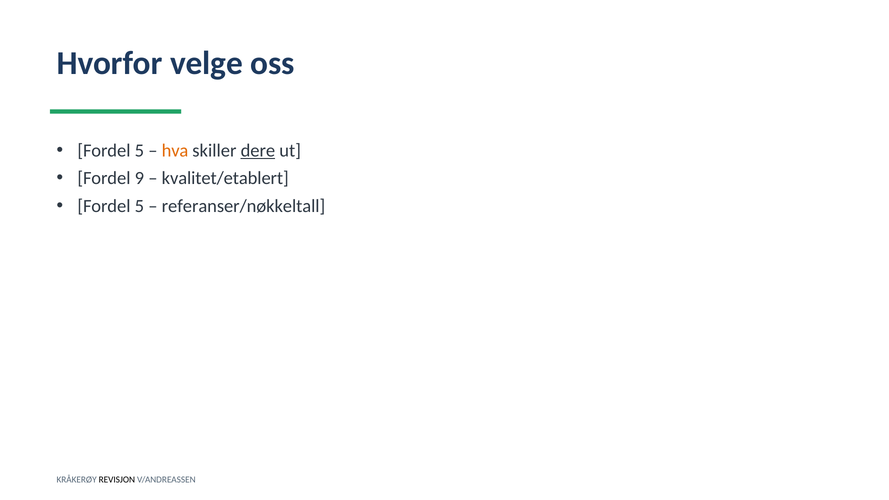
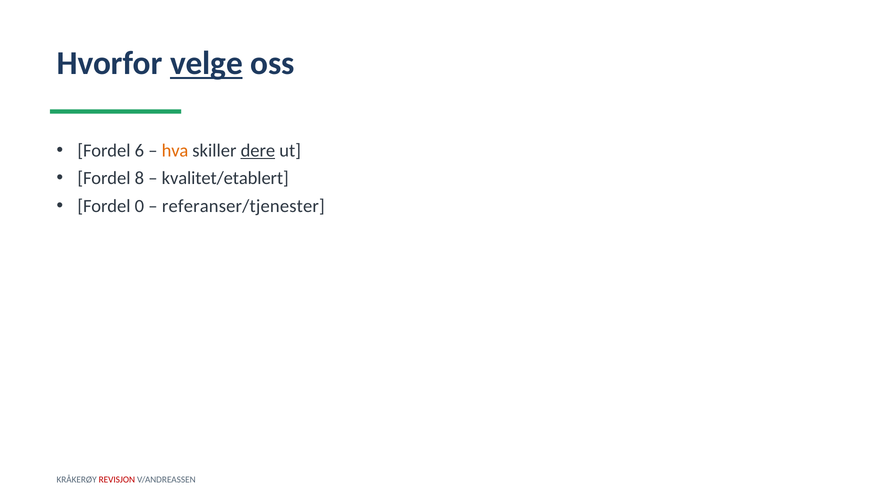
velge underline: none -> present
5 at (139, 151): 5 -> 6
9: 9 -> 8
5 at (139, 206): 5 -> 0
referanser/nøkkeltall: referanser/nøkkeltall -> referanser/tjenester
REVISJON colour: black -> red
